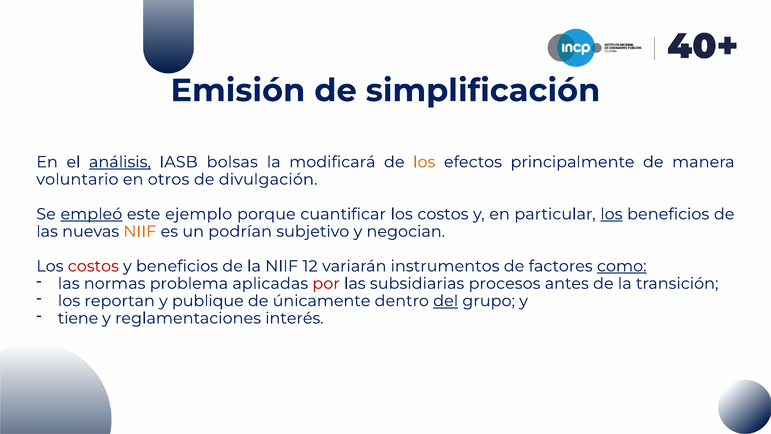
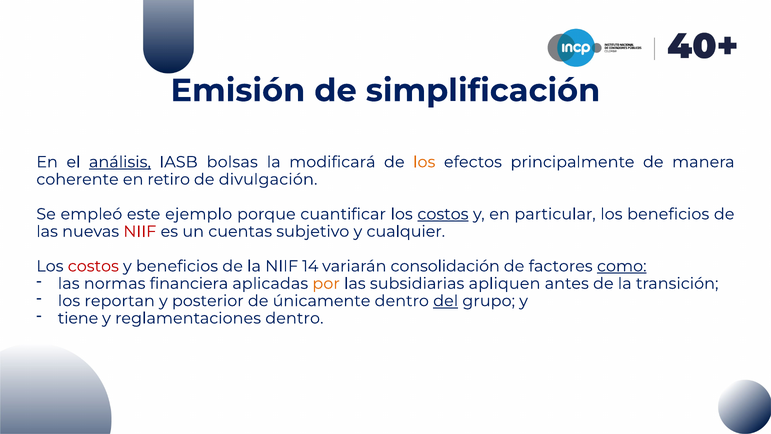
voluntario: voluntario -> coherente
otros: otros -> retiro
empleó underline: present -> none
costos at (443, 214) underline: none -> present
los at (611, 214) underline: present -> none
NIIF at (140, 231) colour: orange -> red
podrían: podrían -> cuentas
negocian: negocian -> cualquier
12: 12 -> 14
instrumentos: instrumentos -> consolidación
problema: problema -> financiera
por colour: red -> orange
procesos: procesos -> apliquen
publique: publique -> posterior
reglamentaciones interés: interés -> dentro
